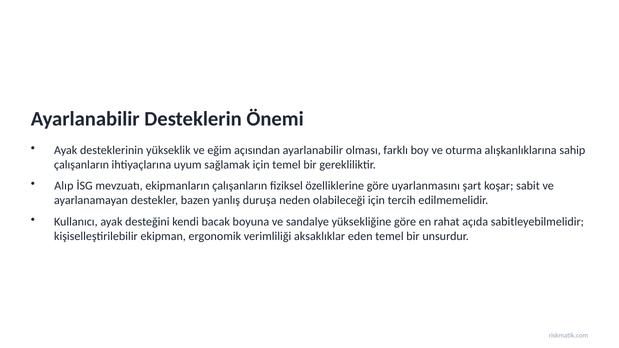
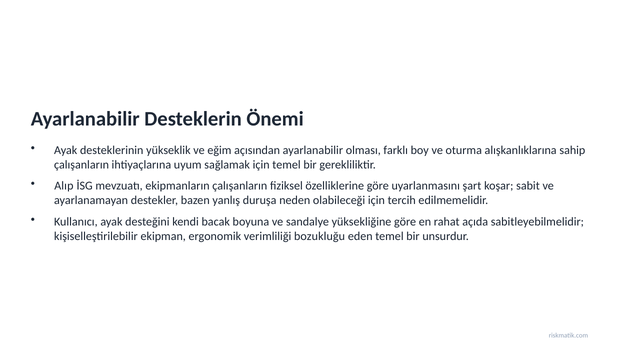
aksaklıklar: aksaklıklar -> bozukluğu
